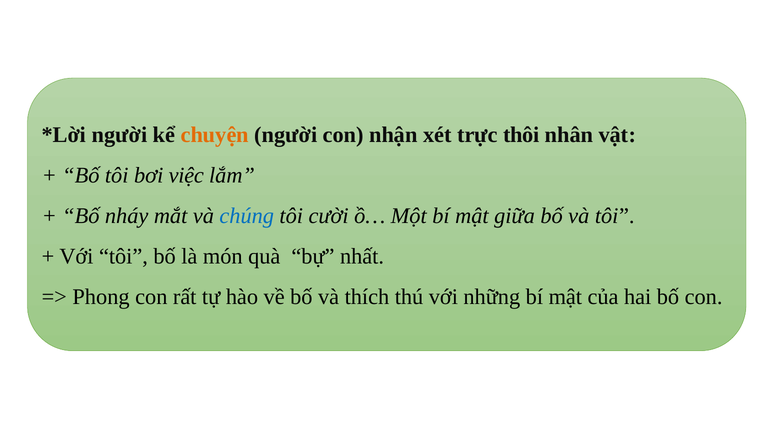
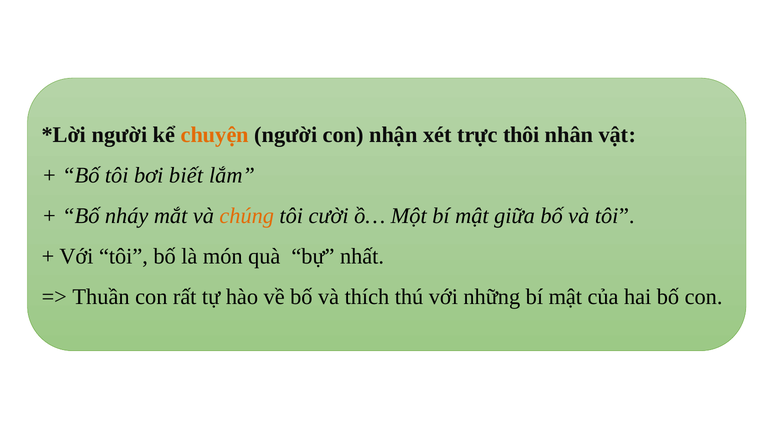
việc: việc -> biết
chúng colour: blue -> orange
Phong: Phong -> Thuần
